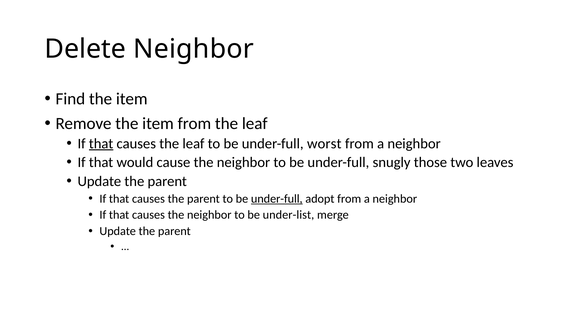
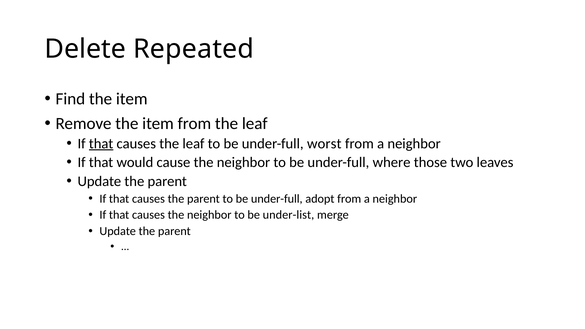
Delete Neighbor: Neighbor -> Repeated
snugly: snugly -> where
under-full at (277, 199) underline: present -> none
